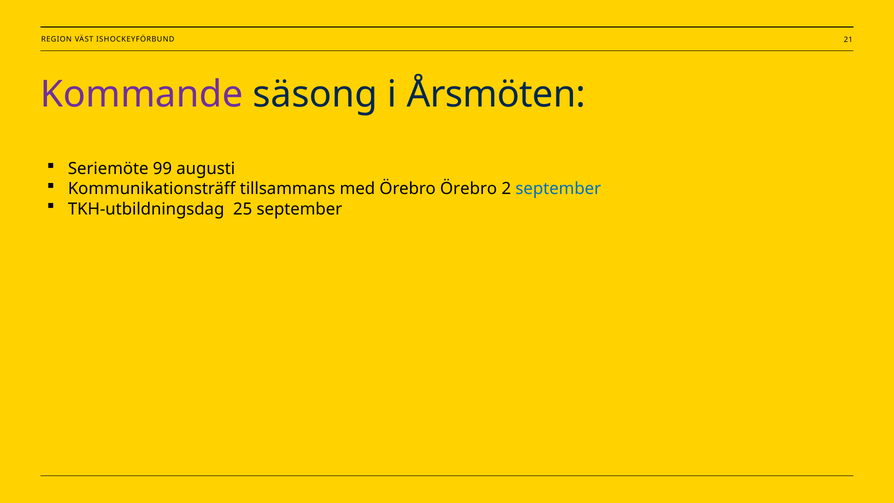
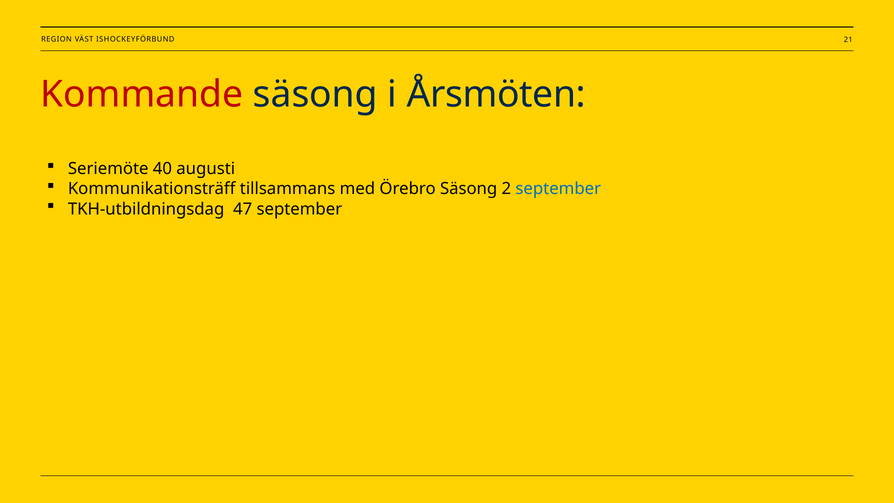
Kommande colour: purple -> red
99: 99 -> 40
Örebro Örebro: Örebro -> Säsong
25: 25 -> 47
